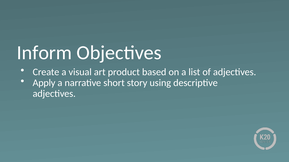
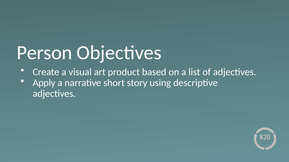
Inform: Inform -> Person
